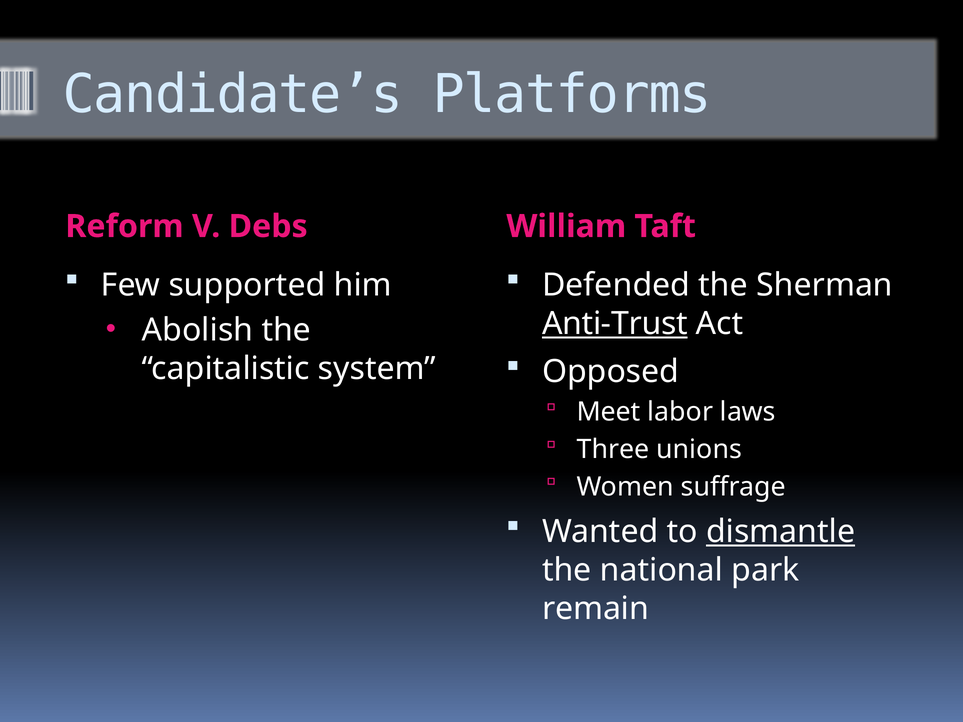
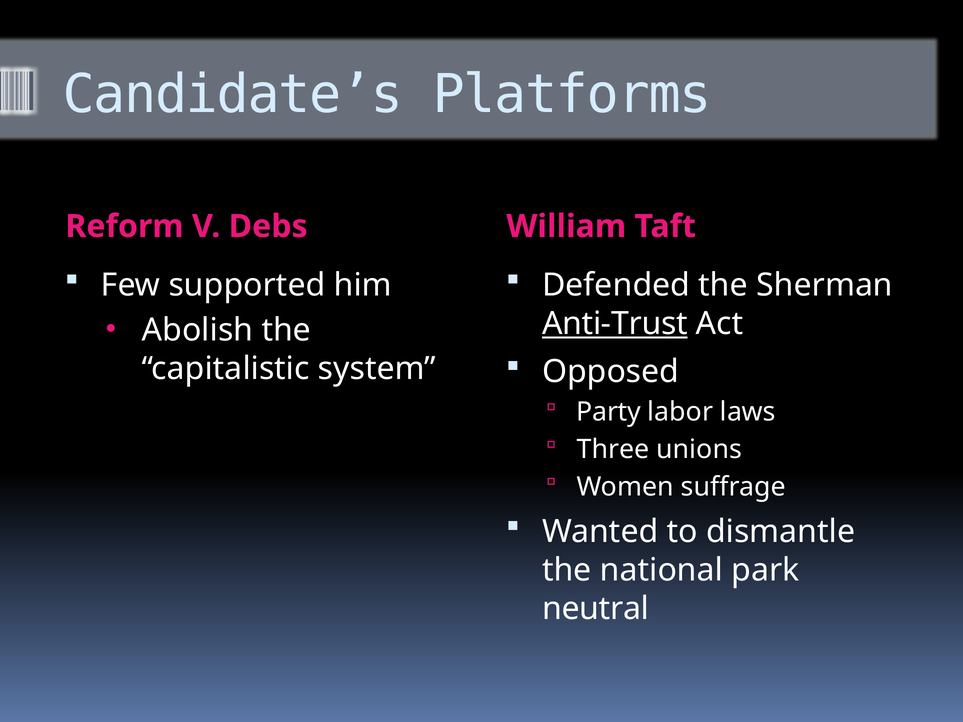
Meet: Meet -> Party
dismantle underline: present -> none
remain: remain -> neutral
